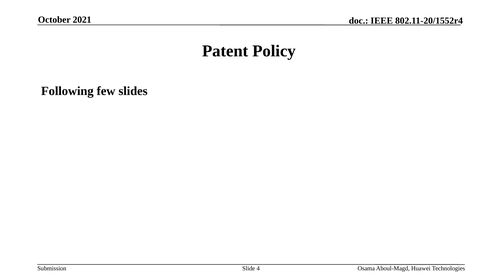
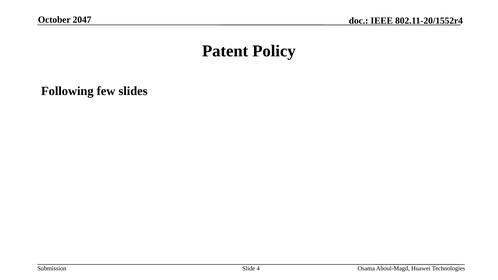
2021: 2021 -> 2047
